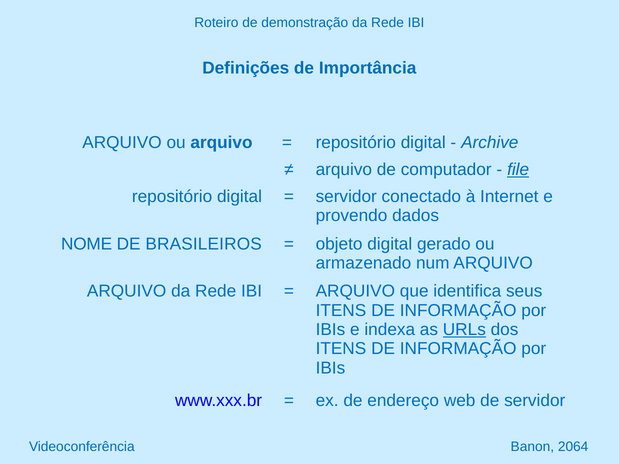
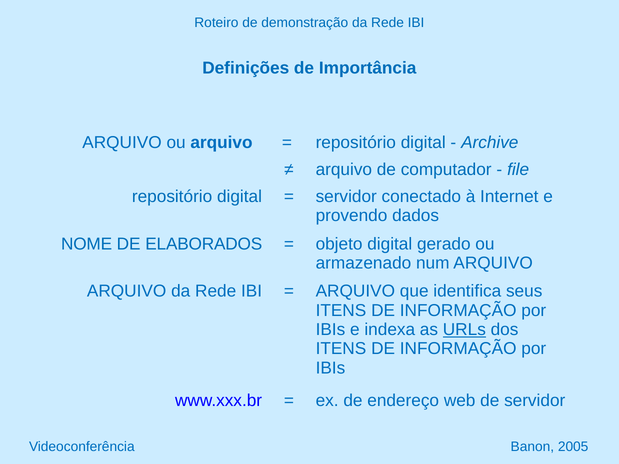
file underline: present -> none
BRASILEIROS: BRASILEIROS -> ELABORADOS
2064: 2064 -> 2005
